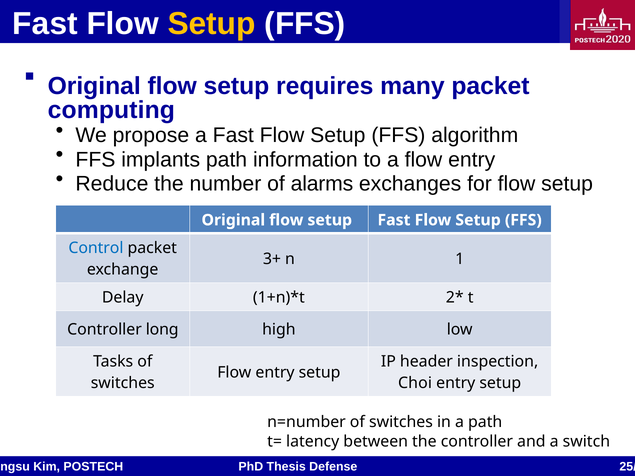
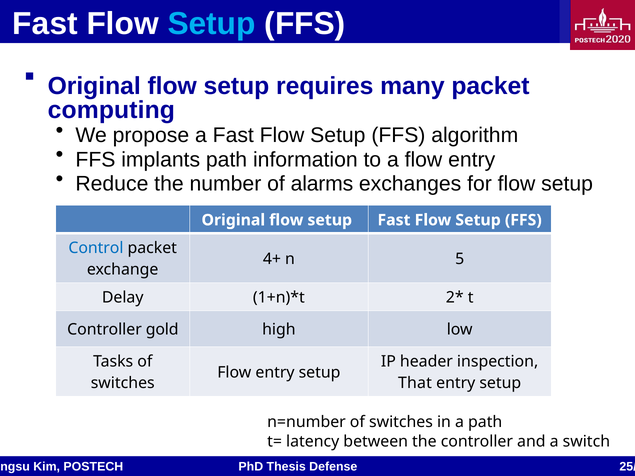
Setup at (212, 24) colour: yellow -> light blue
3+: 3+ -> 4+
1: 1 -> 5
long: long -> gold
Choi: Choi -> That
